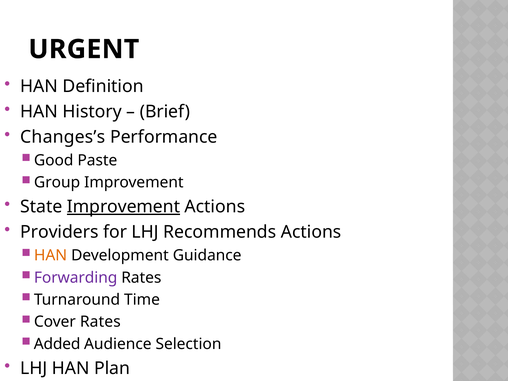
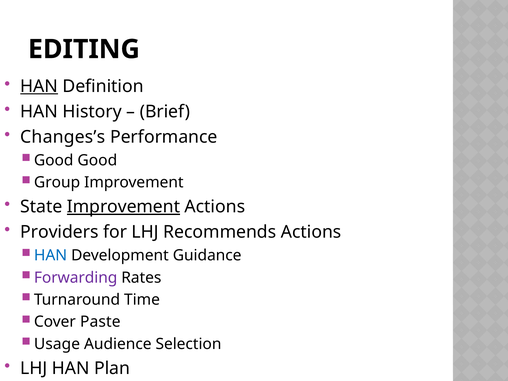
URGENT: URGENT -> EDITING
HAN at (39, 86) underline: none -> present
Good Paste: Paste -> Good
HAN at (51, 255) colour: orange -> blue
Cover Rates: Rates -> Paste
Added: Added -> Usage
